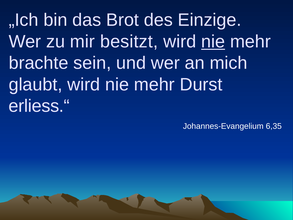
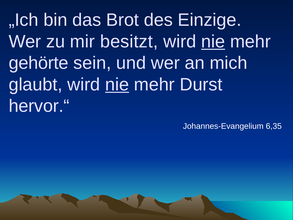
brachte: brachte -> gehörte
nie at (117, 84) underline: none -> present
erliess.“: erliess.“ -> hervor.“
